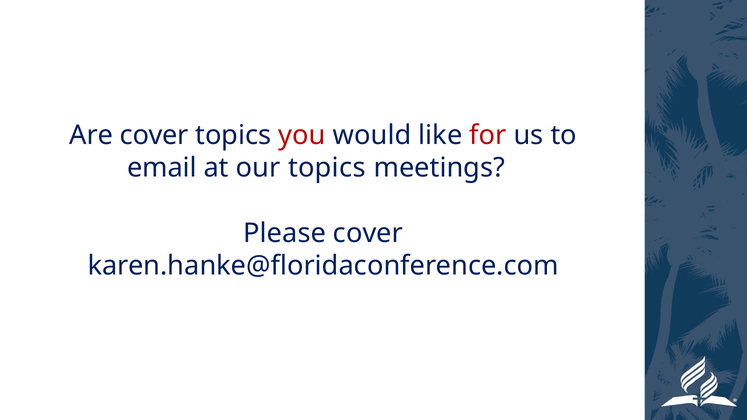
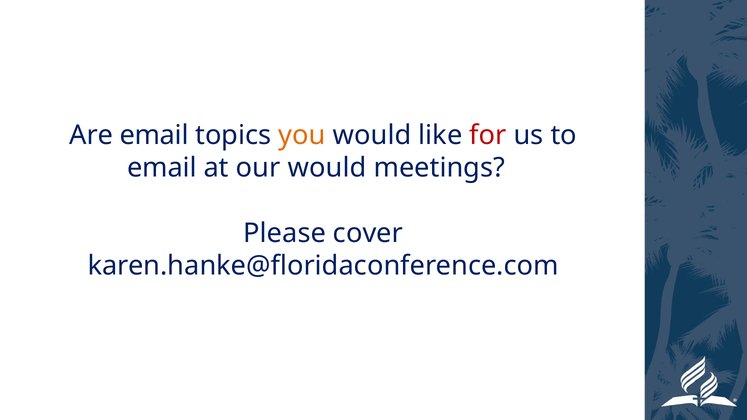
Are cover: cover -> email
you colour: red -> orange
our topics: topics -> would
